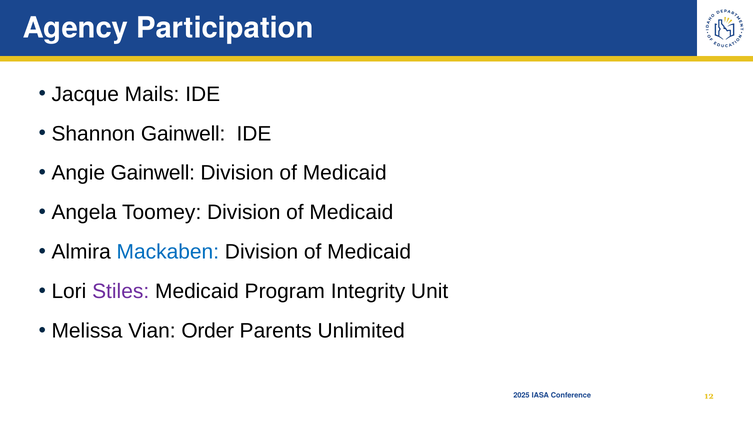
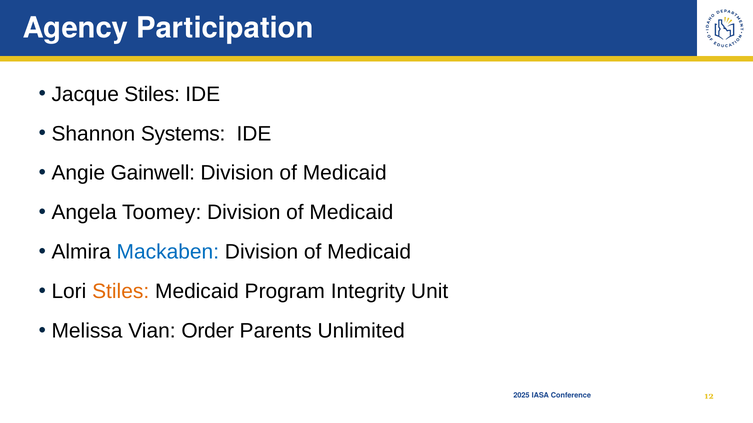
Jacque Mails: Mails -> Stiles
Shannon Gainwell: Gainwell -> Systems
Stiles at (121, 292) colour: purple -> orange
